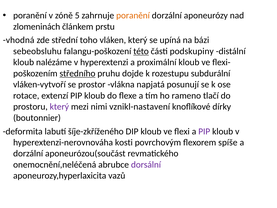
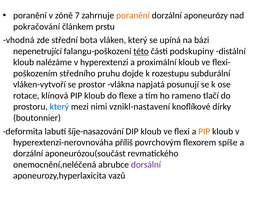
5: 5 -> 7
zlomeninách: zlomeninách -> pokračování
toho: toho -> bota
sebeobsluhu: sebeobsluhu -> nepenetrující
středního underline: present -> none
extenzí: extenzí -> klínová
který at (59, 107) colour: purple -> blue
šíje-zkříženého: šíje-zkříženého -> šíje-nasazování
PIP at (204, 131) colour: purple -> orange
kosti: kosti -> příliš
